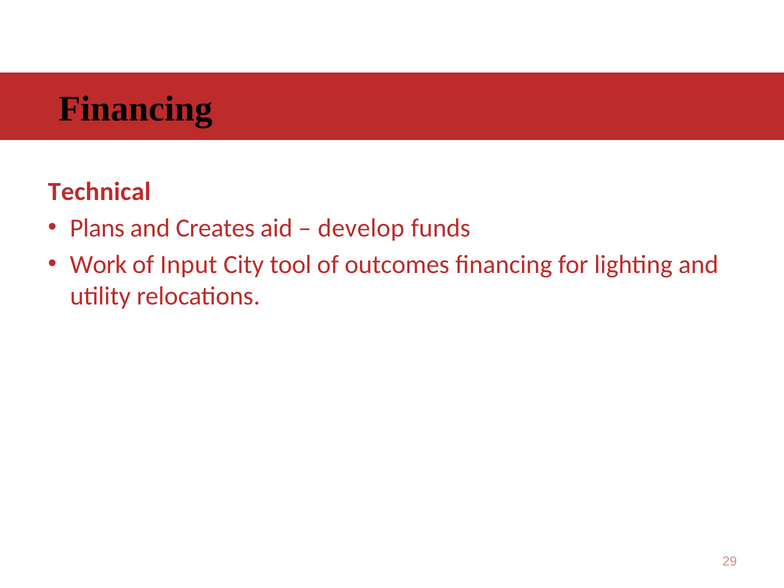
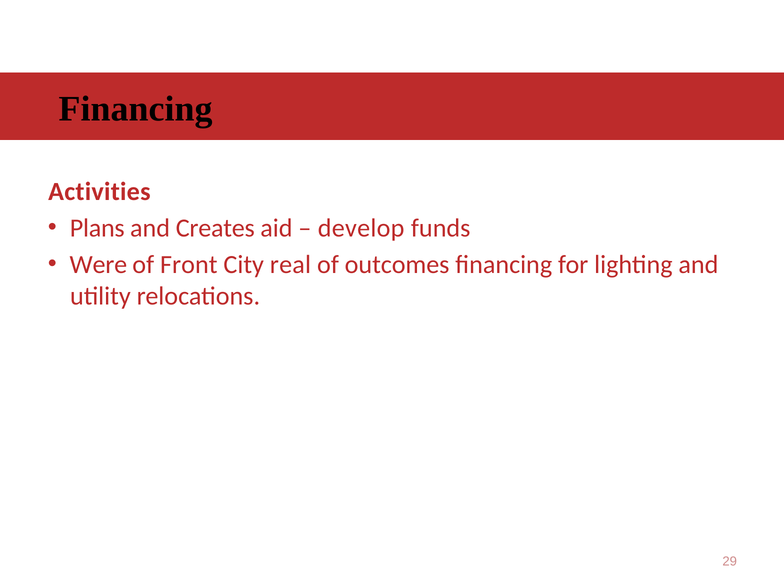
Technical: Technical -> Activities
Work: Work -> Were
Input: Input -> Front
tool: tool -> real
